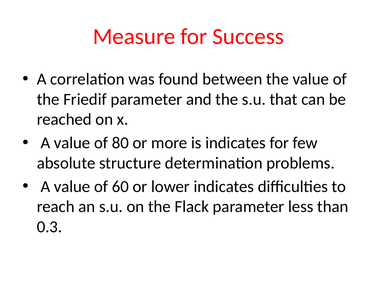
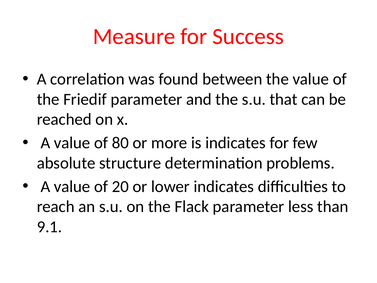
60: 60 -> 20
0.3: 0.3 -> 9.1
